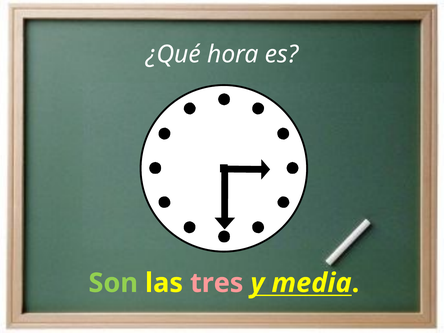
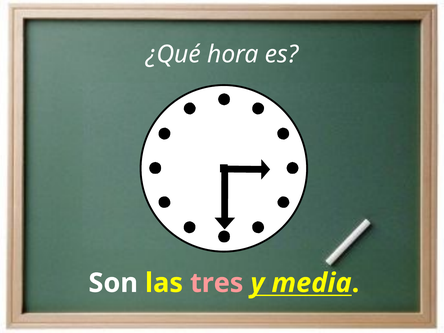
Son colour: light green -> white
